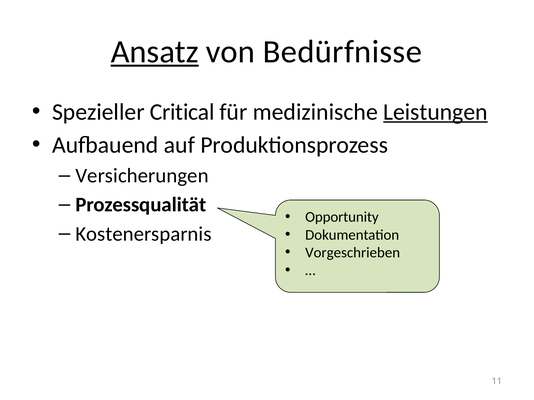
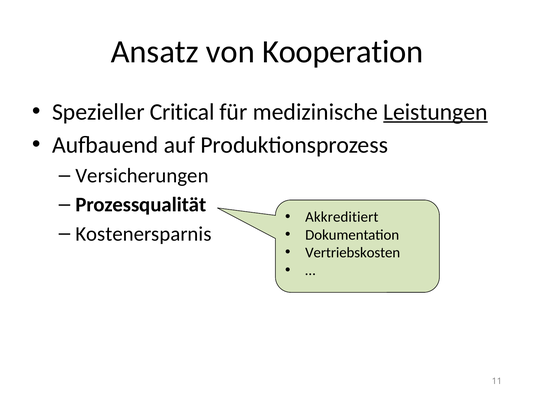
Ansatz underline: present -> none
Bedürfnisse: Bedürfnisse -> Kooperation
Opportunity: Opportunity -> Akkreditiert
Vorgeschrieben: Vorgeschrieben -> Vertriebskosten
